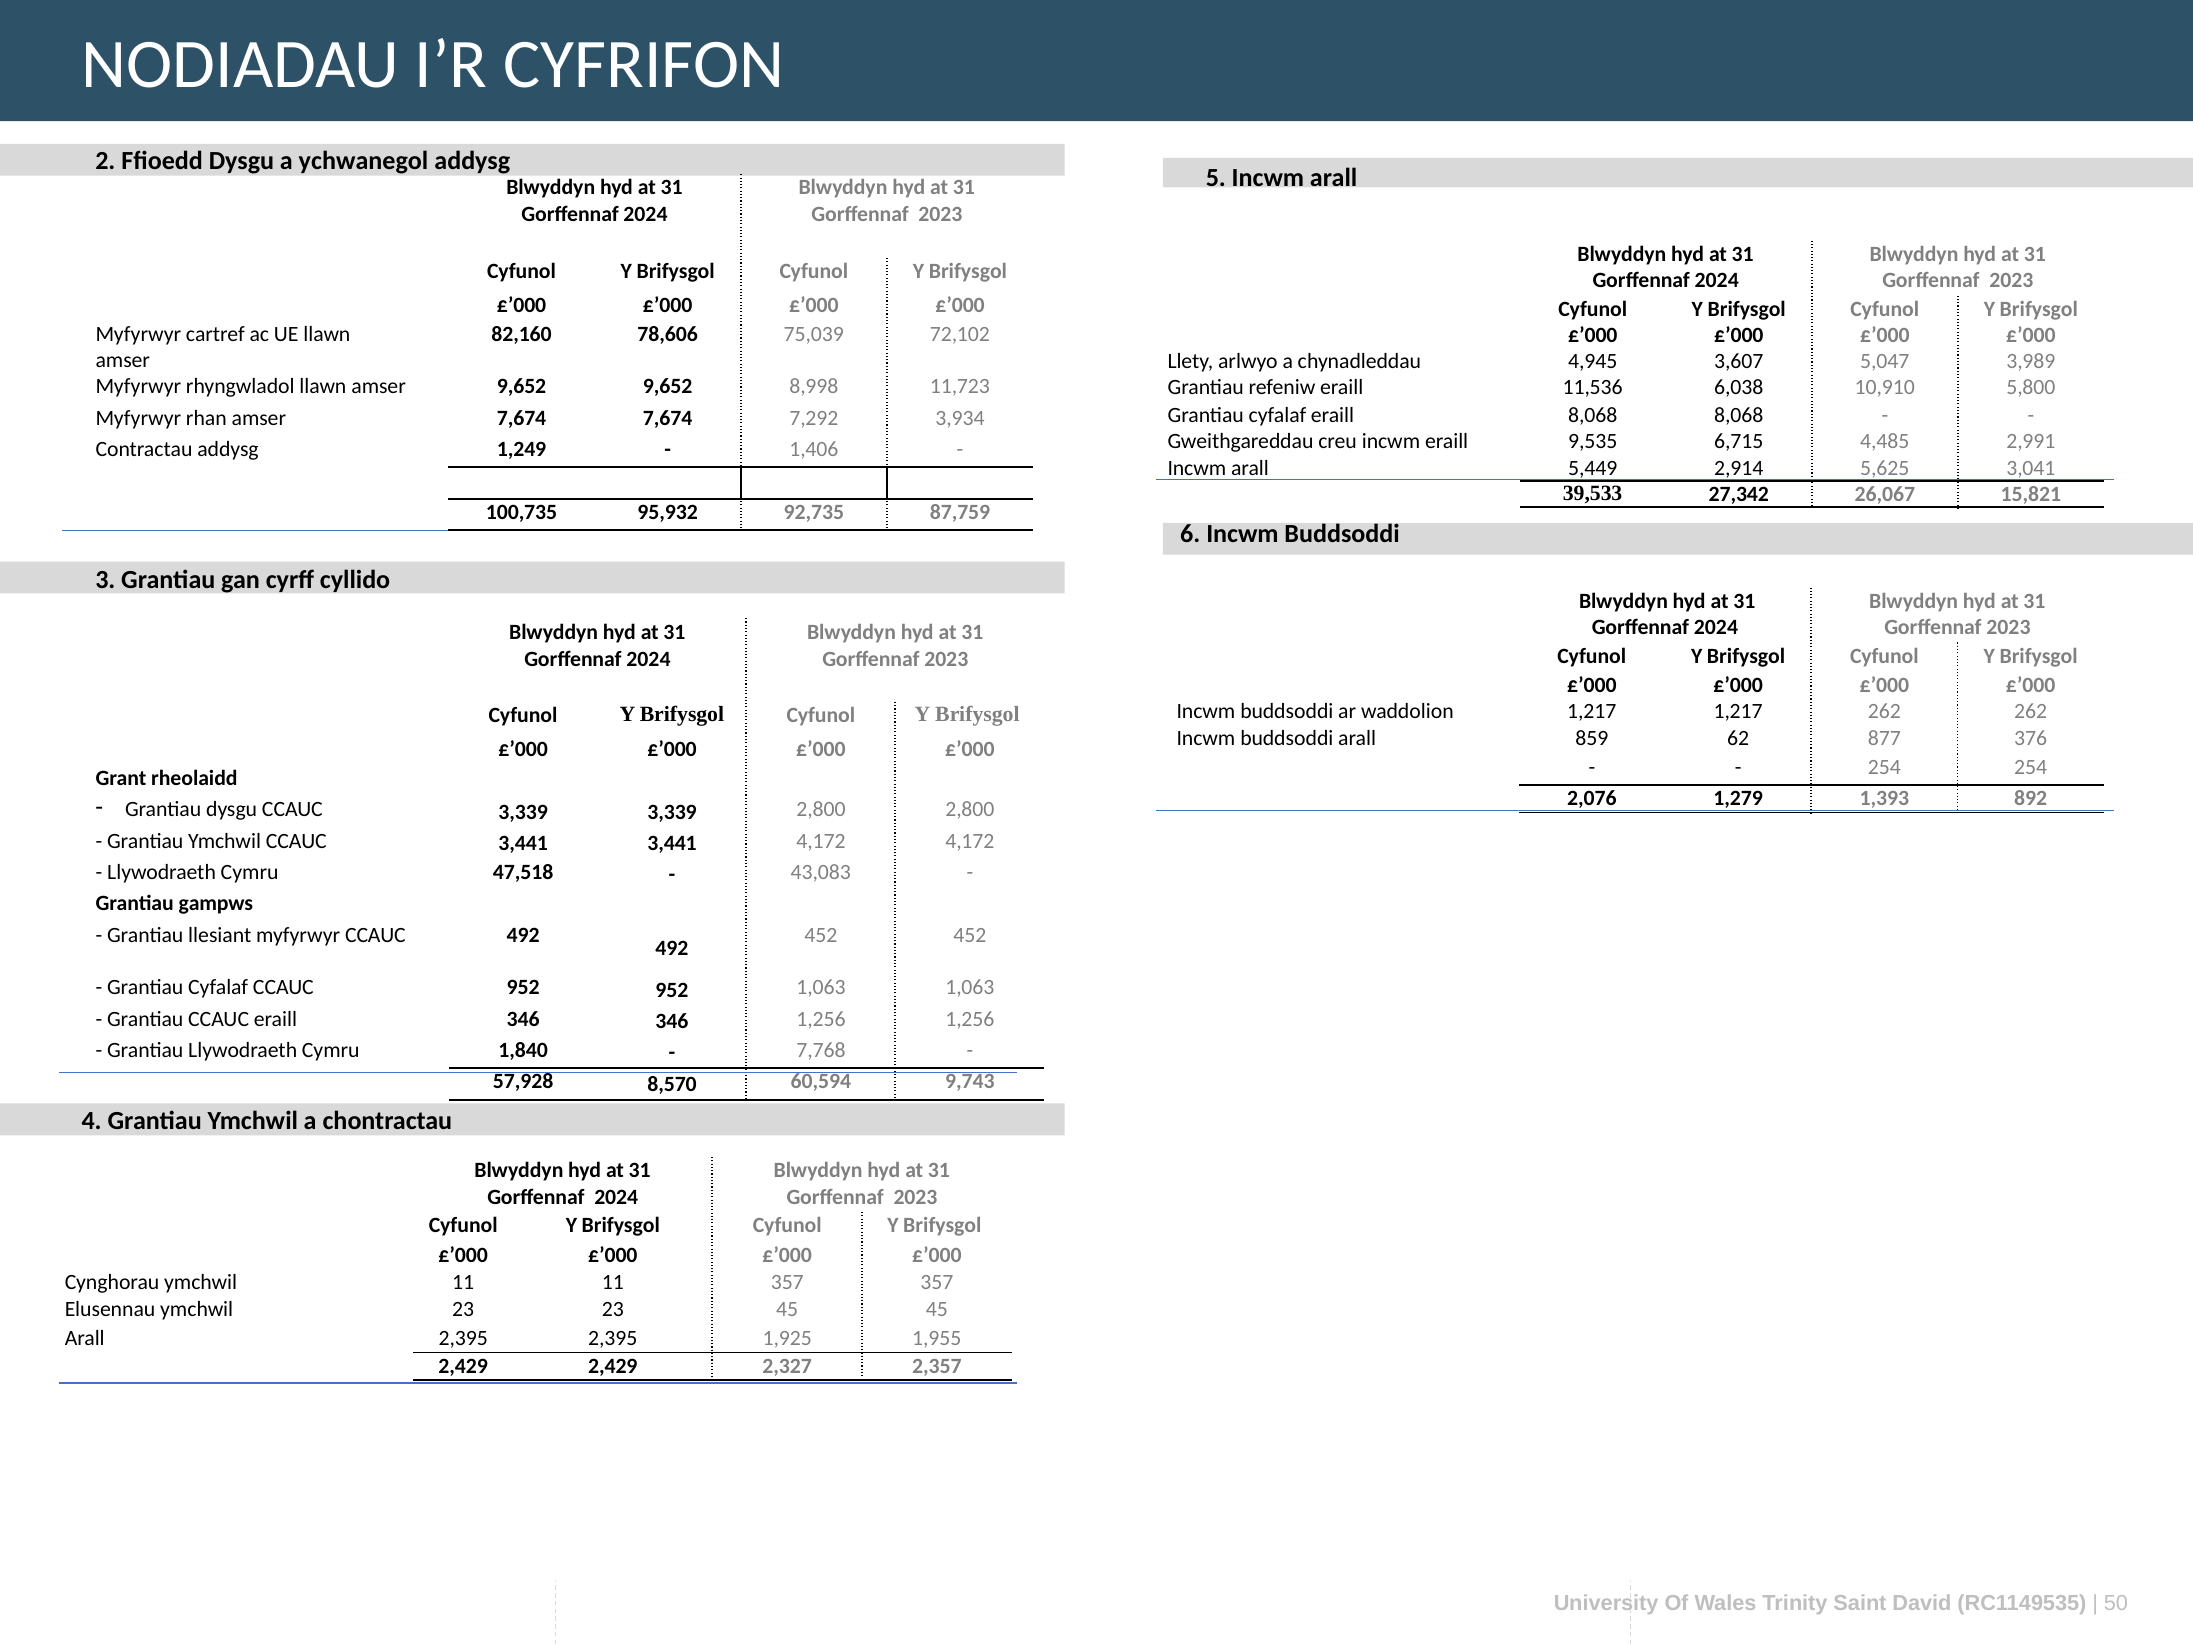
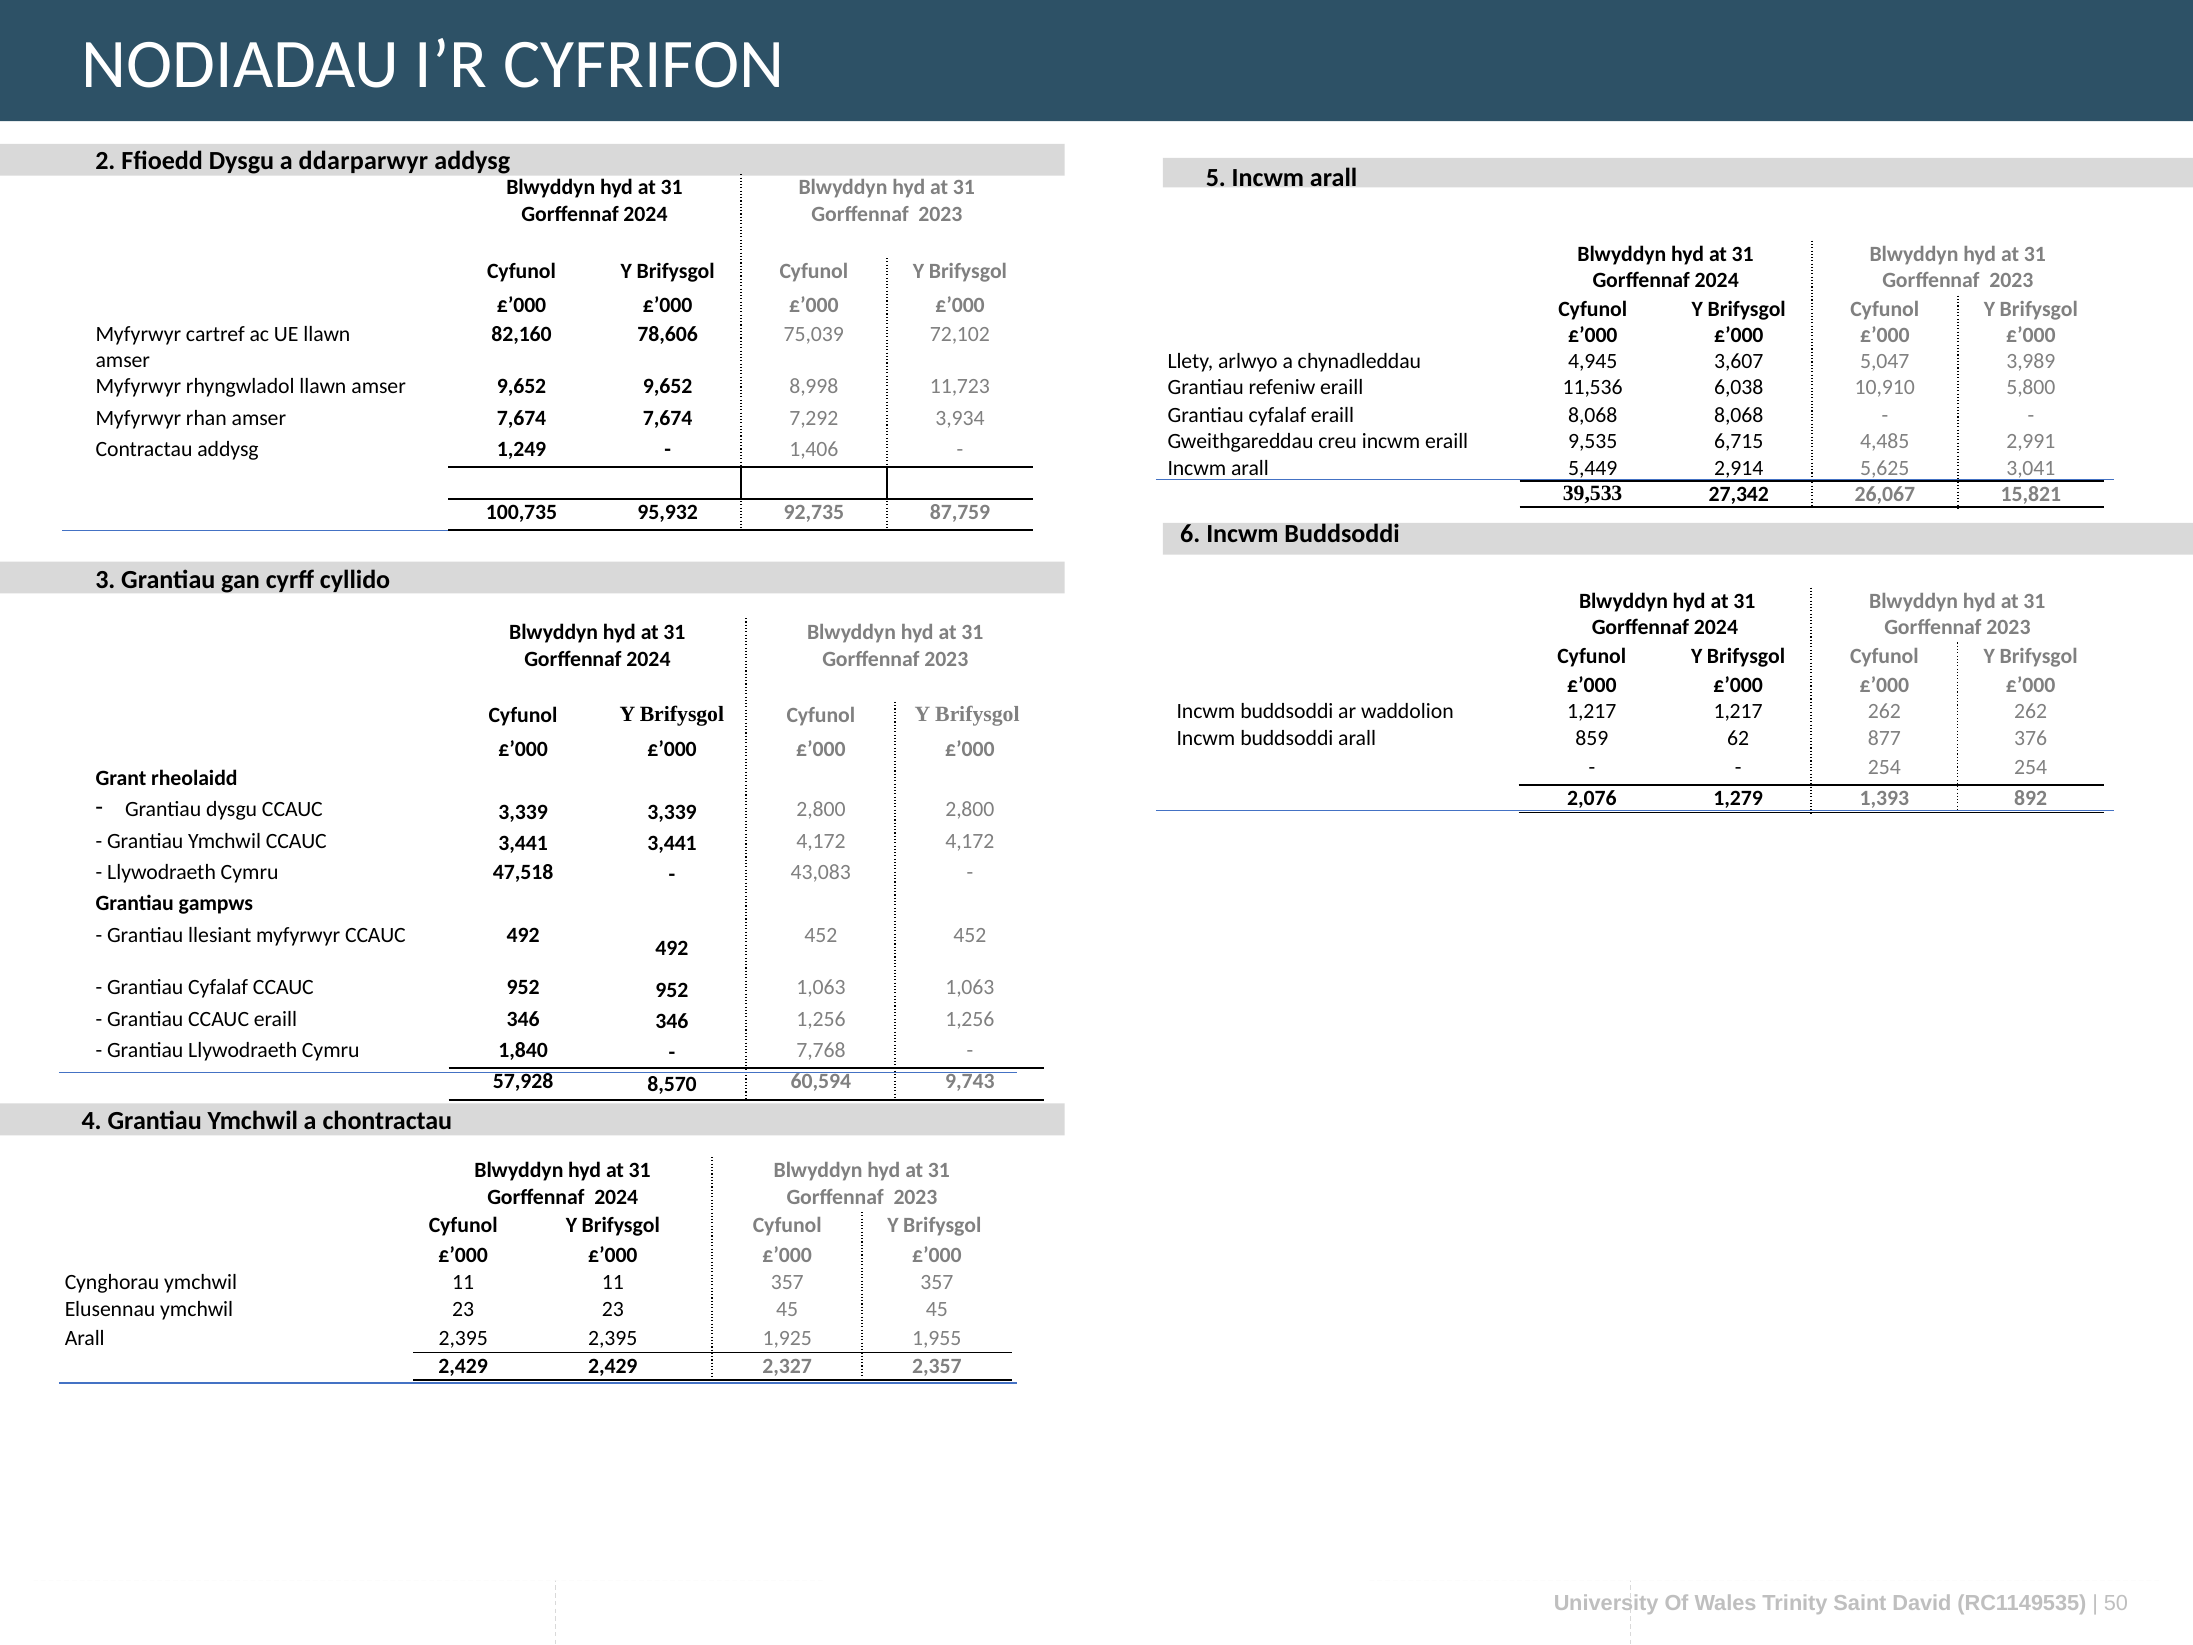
ychwanegol: ychwanegol -> ddarparwyr
